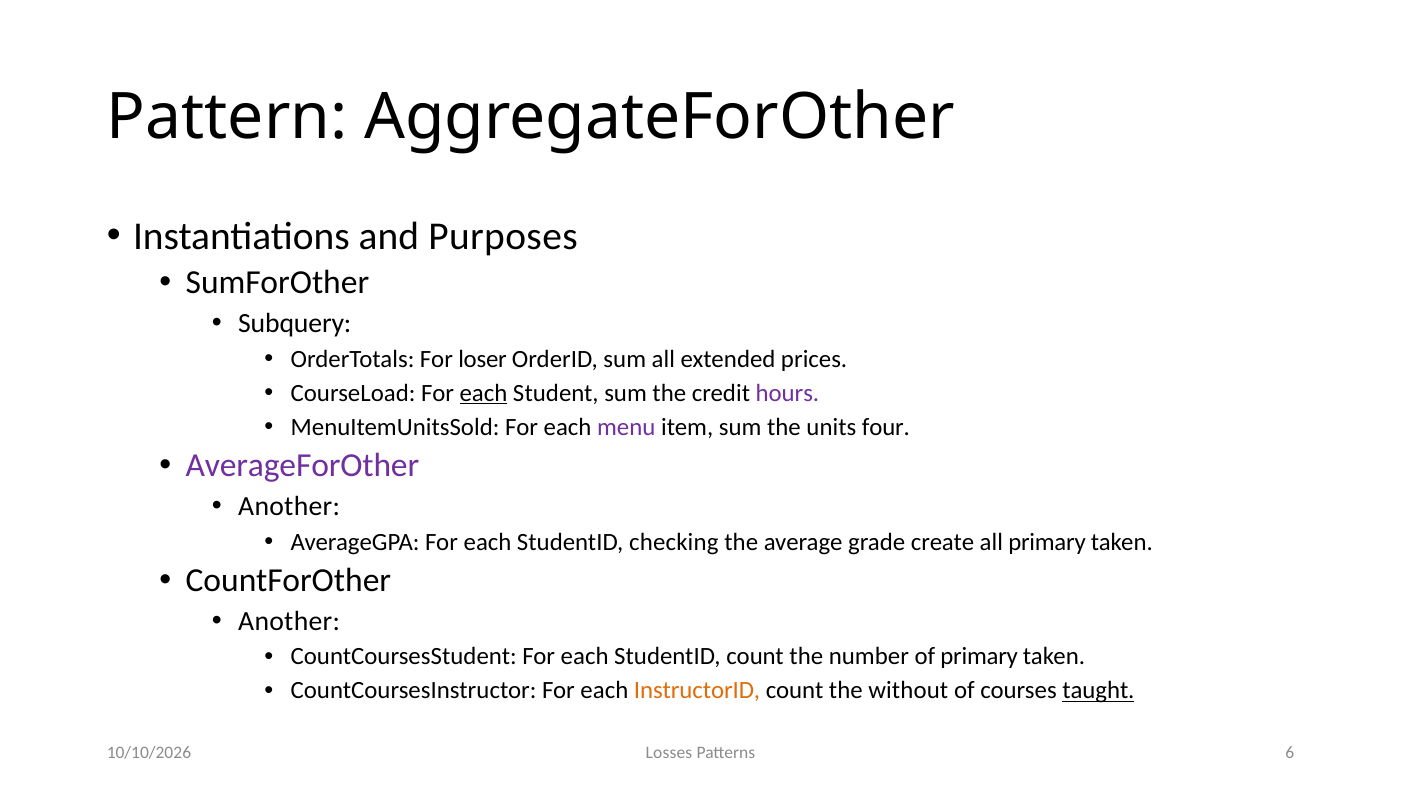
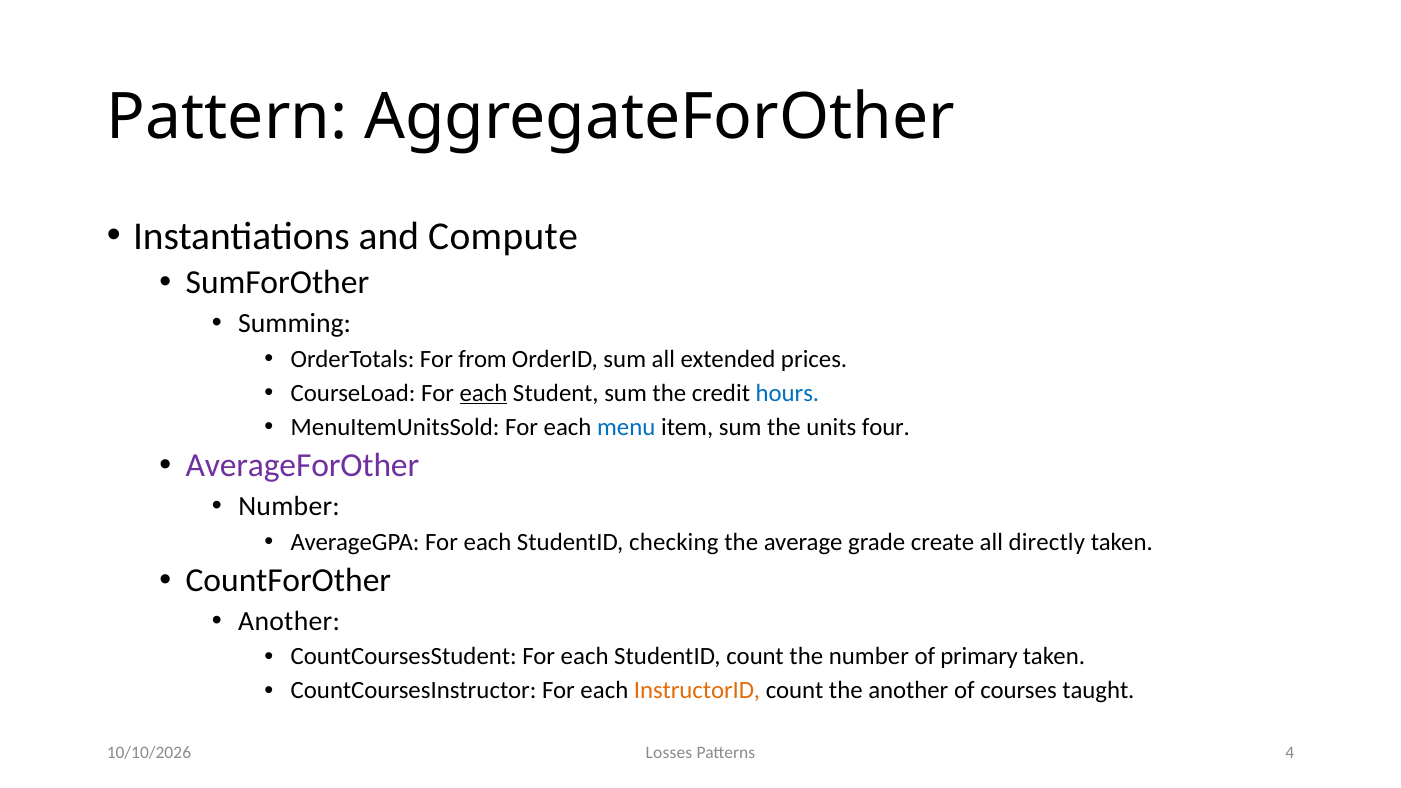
Purposes: Purposes -> Compute
Subquery: Subquery -> Summing
loser: loser -> from
hours colour: purple -> blue
menu colour: purple -> blue
Another at (289, 506): Another -> Number
all primary: primary -> directly
the without: without -> another
taught underline: present -> none
6: 6 -> 4
